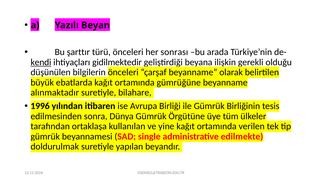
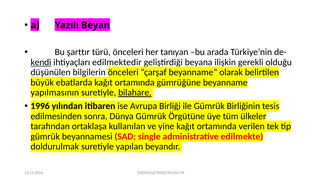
sonrası: sonrası -> tanıyan
gidilmektedir: gidilmektedir -> edilmektedir
alınmaktadır: alınmaktadır -> yapılmasının
bilahare underline: none -> present
